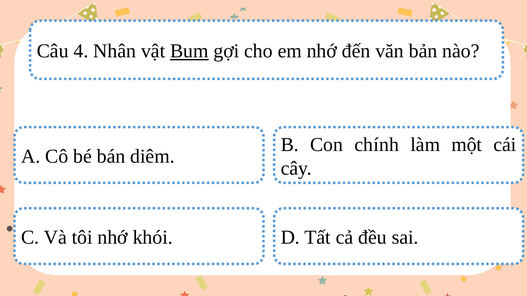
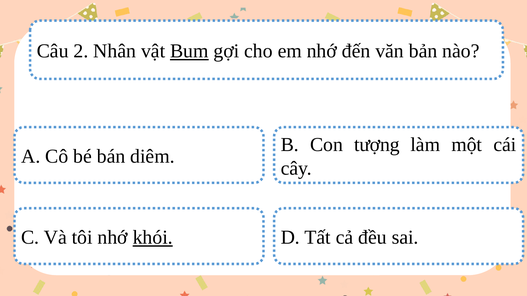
4: 4 -> 2
chính: chính -> tượng
khói underline: none -> present
